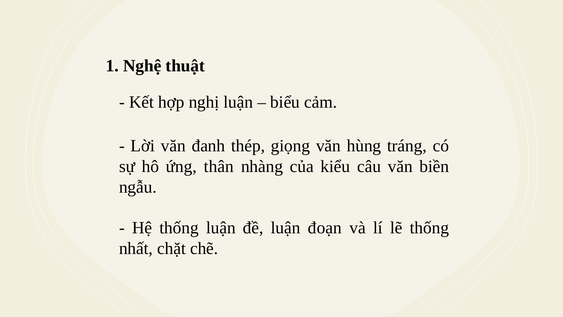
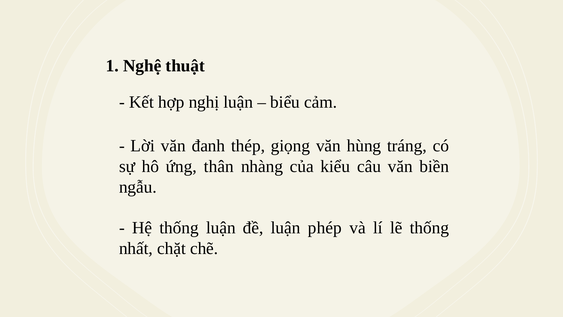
đoạn: đoạn -> phép
